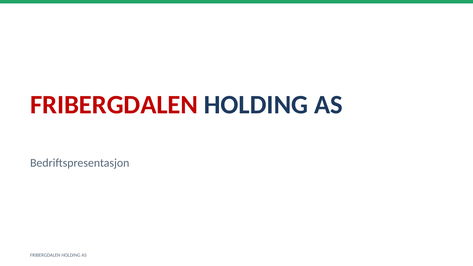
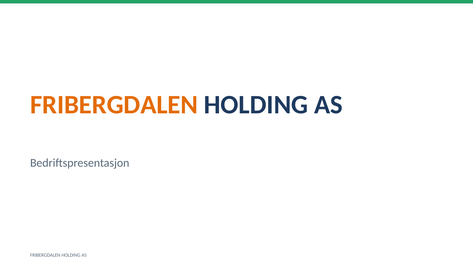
FRIBERGDALEN at (114, 105) colour: red -> orange
